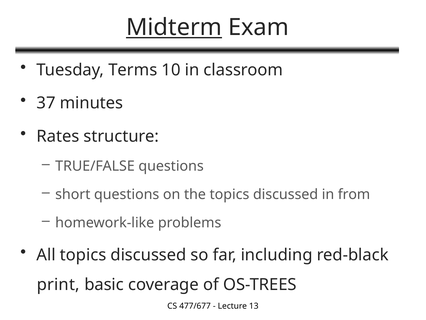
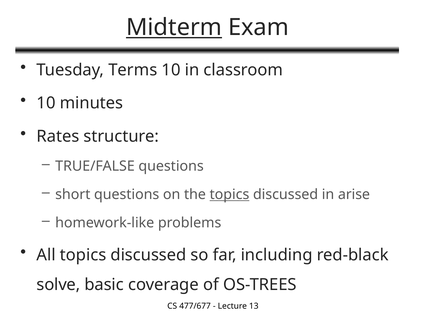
37 at (46, 103): 37 -> 10
topics at (229, 194) underline: none -> present
from: from -> arise
print: print -> solve
